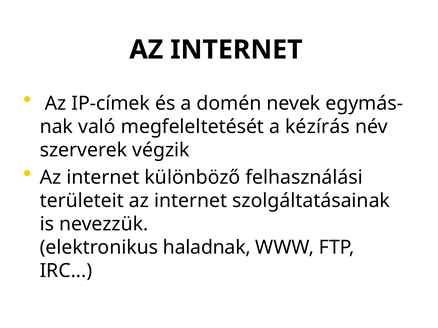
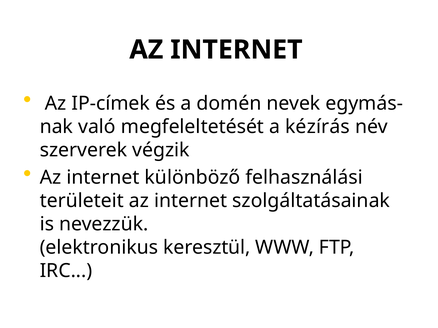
haladnak: haladnak -> keresztül
